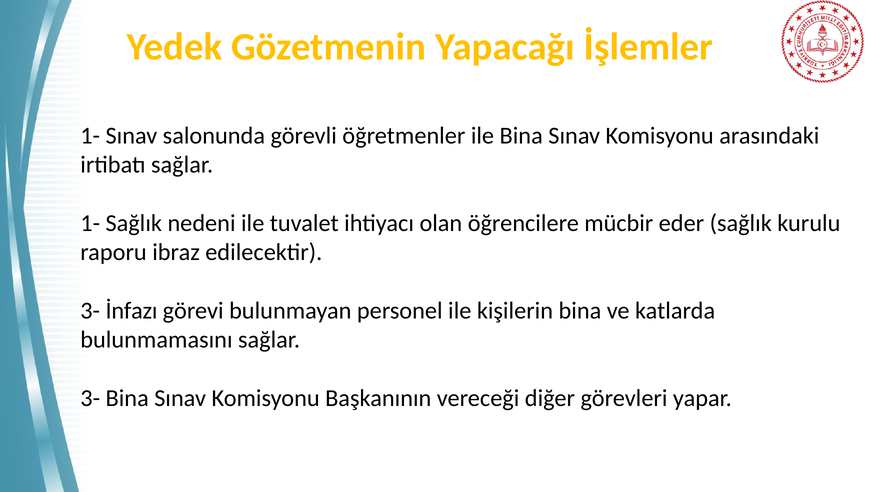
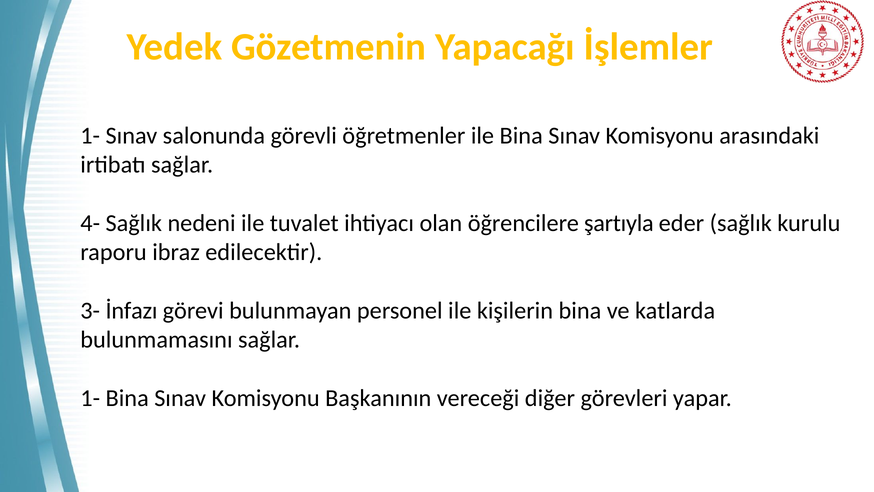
1- at (90, 223): 1- -> 4-
mücbir: mücbir -> şartıyla
3- at (90, 398): 3- -> 1-
